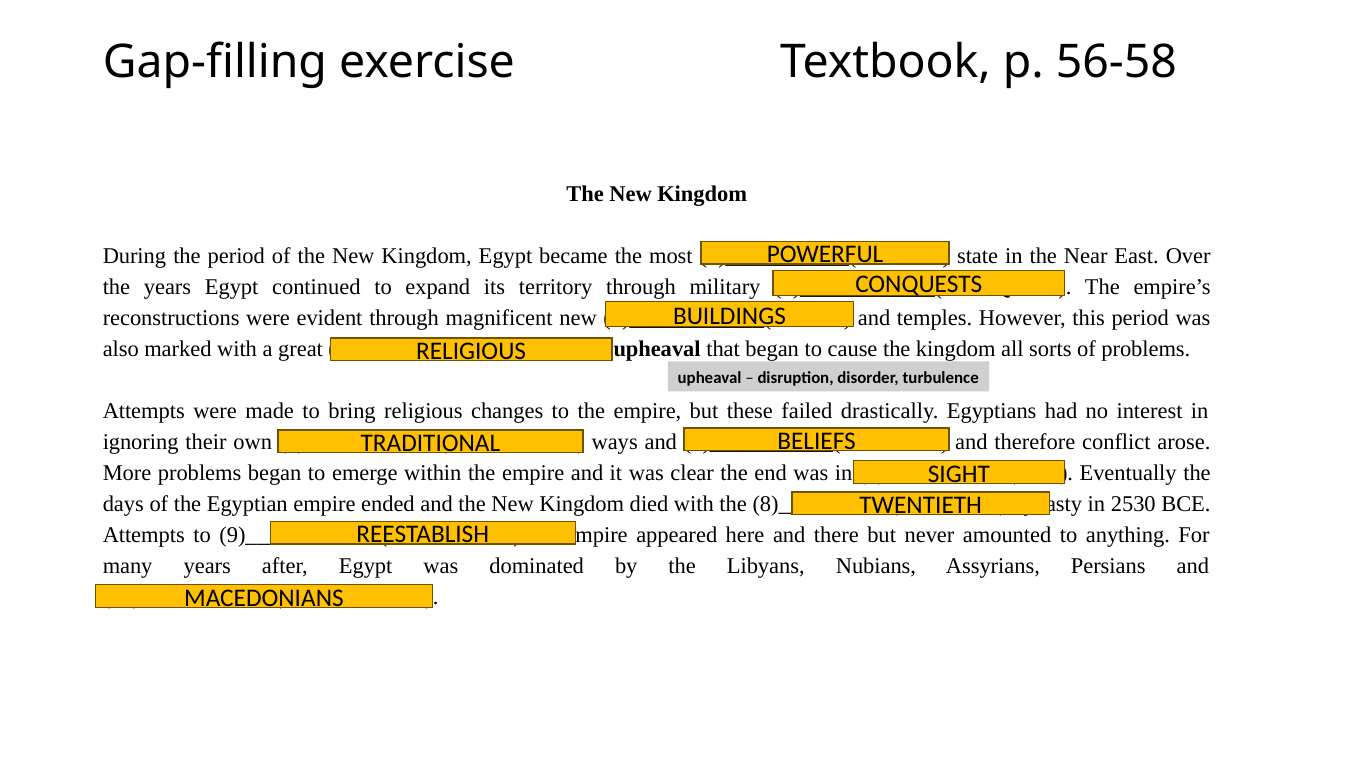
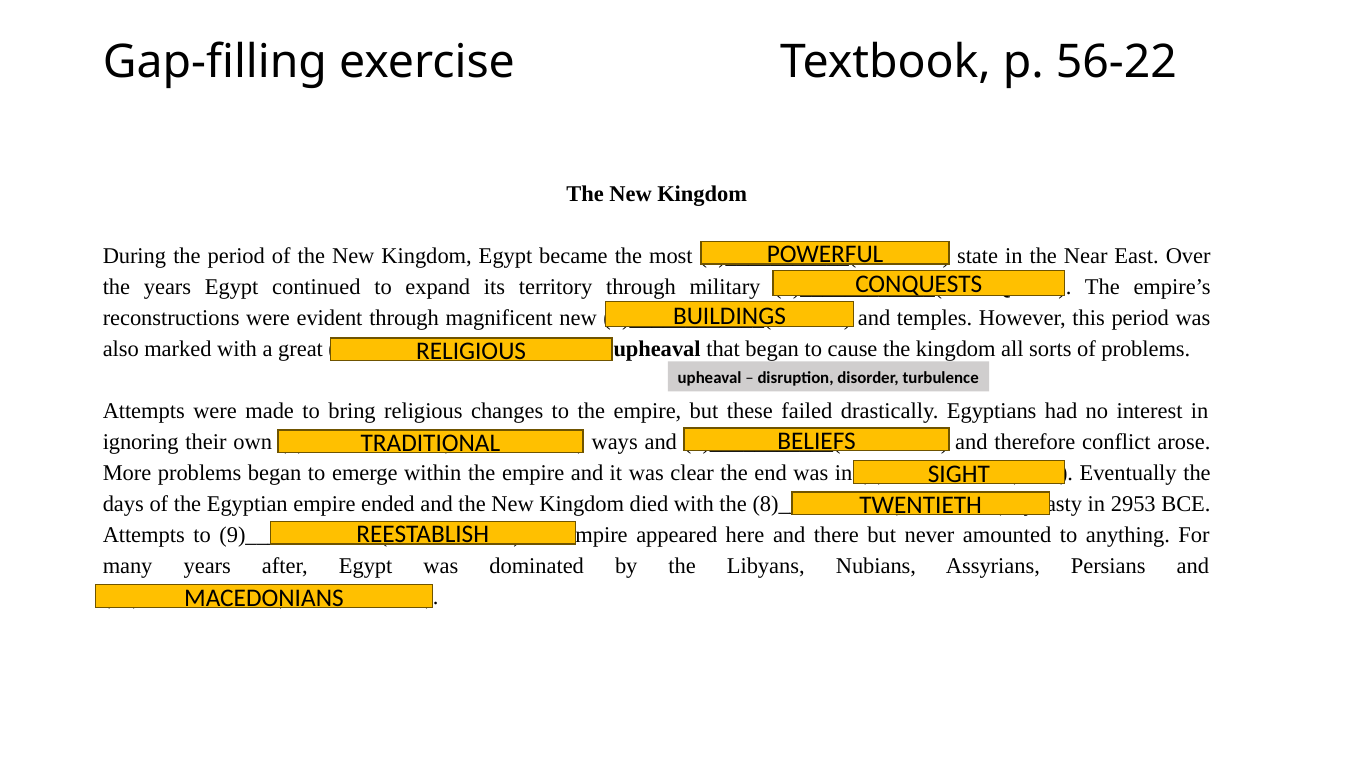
56-58: 56-58 -> 56-22
2530: 2530 -> 2953
